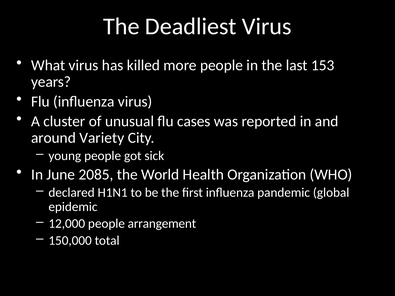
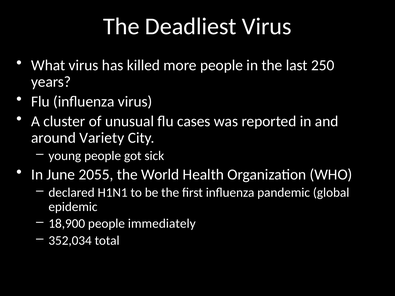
153: 153 -> 250
2085: 2085 -> 2055
12,000: 12,000 -> 18,900
arrangement: arrangement -> immediately
150,000: 150,000 -> 352,034
